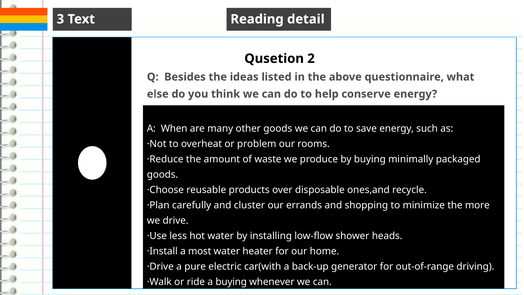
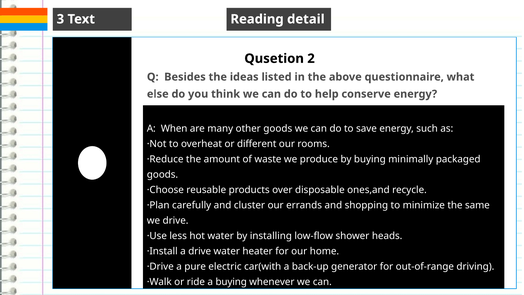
problem: problem -> different
more: more -> same
a most: most -> drive
